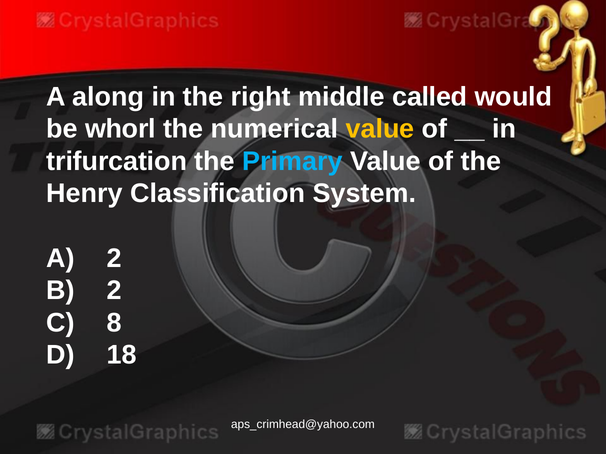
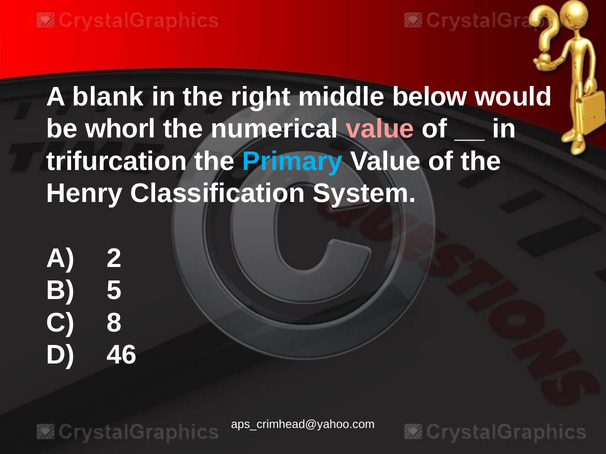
along: along -> blank
called: called -> below
value at (380, 129) colour: yellow -> pink
B 2: 2 -> 5
18: 18 -> 46
